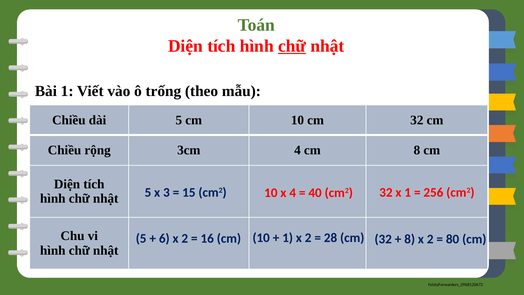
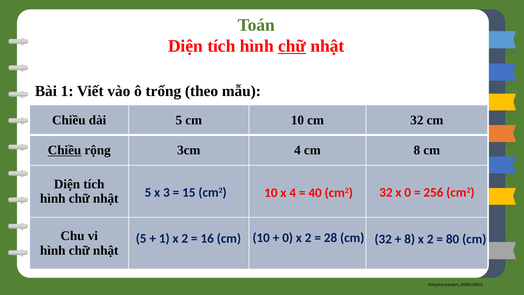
Chiều at (65, 150) underline: none -> present
x 1: 1 -> 0
1 at (288, 238): 1 -> 0
6 at (164, 238): 6 -> 1
